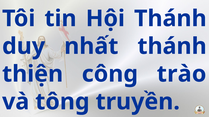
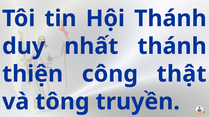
trào: trào -> thật
